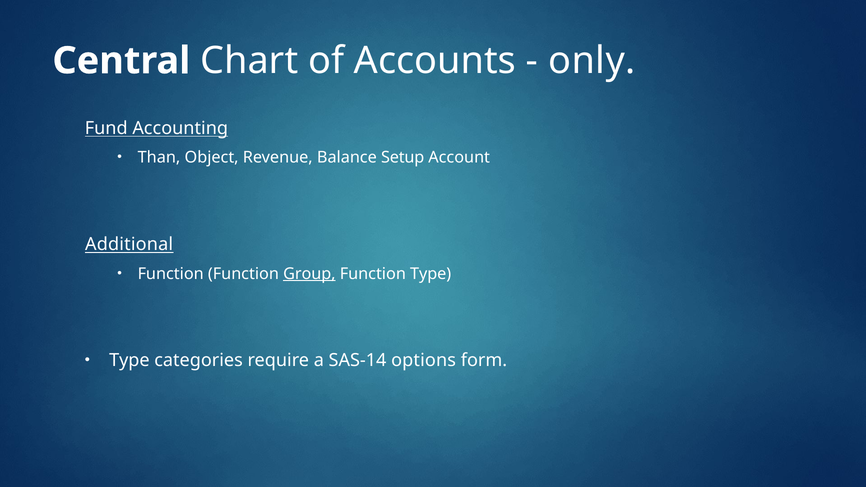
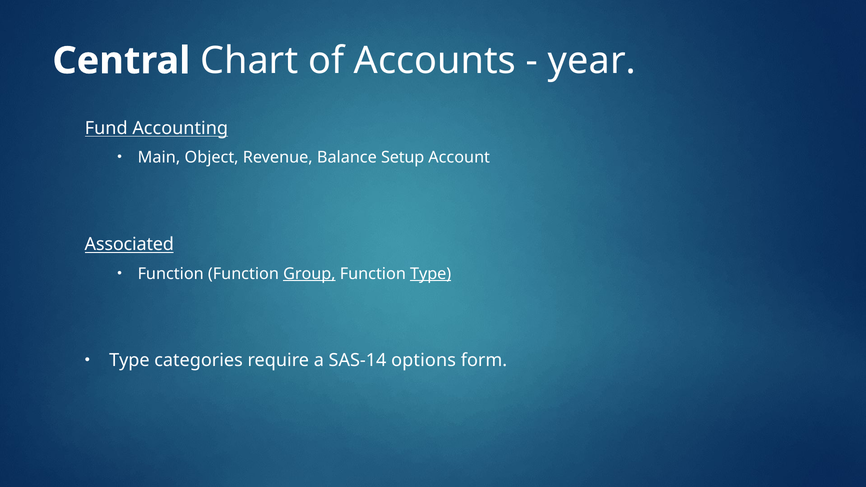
only: only -> year
Than: Than -> Main
Additional: Additional -> Associated
Type at (431, 274) underline: none -> present
